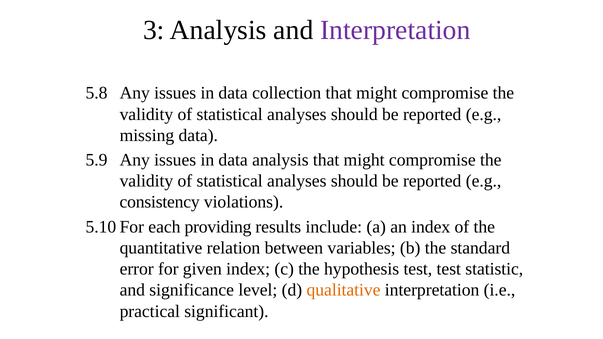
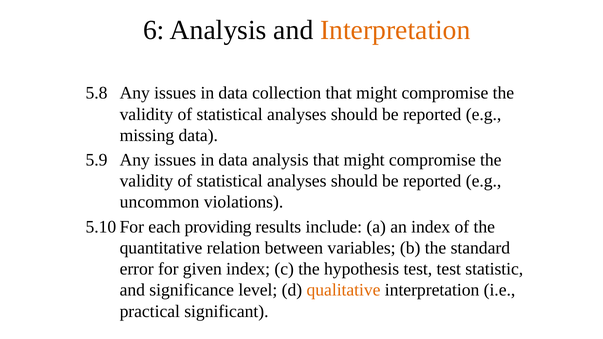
3: 3 -> 6
Interpretation at (395, 30) colour: purple -> orange
consistency: consistency -> uncommon
